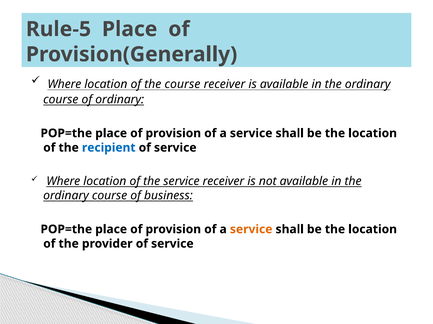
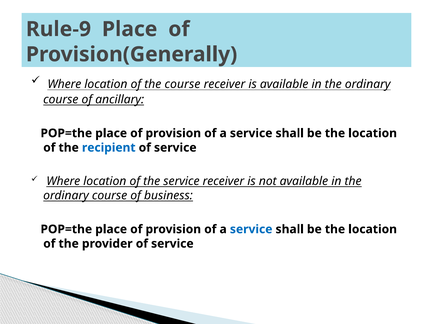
Rule-5: Rule-5 -> Rule-9
of ordinary: ordinary -> ancillary
service at (251, 230) colour: orange -> blue
